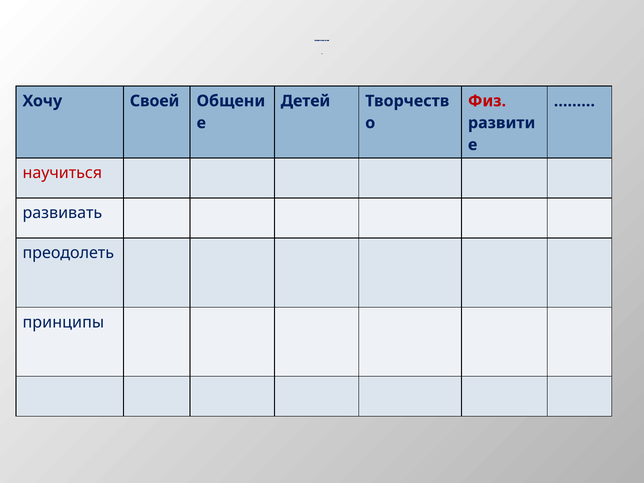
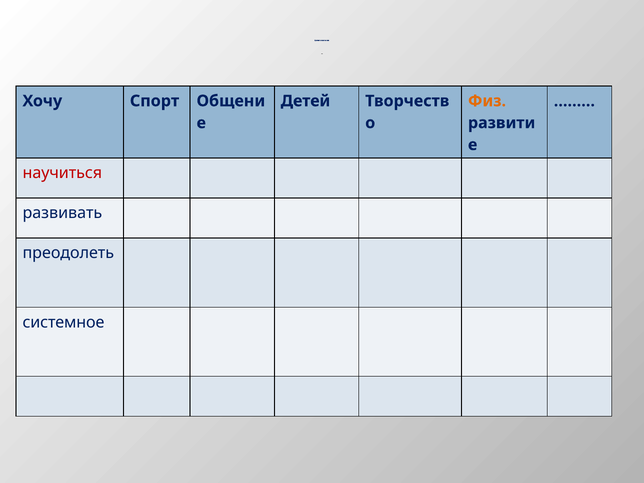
Своей: Своей -> Спорт
Физ colour: red -> orange
принципы: принципы -> системное
